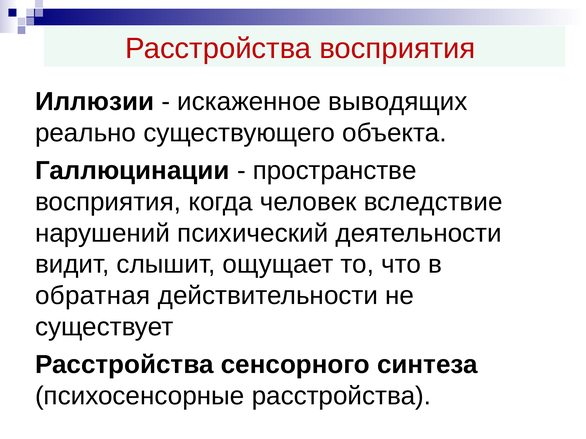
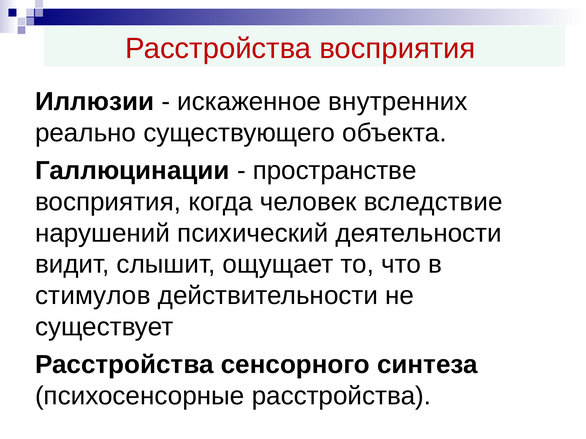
выводящих: выводящих -> внутренних
обратная: обратная -> стимулов
